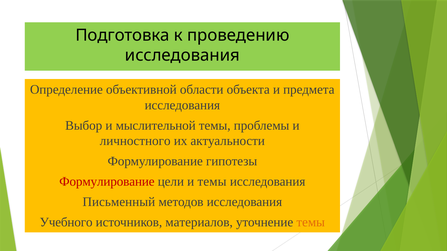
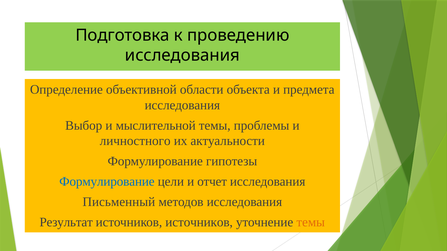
Формулирование at (107, 182) colour: red -> blue
и темы: темы -> отчет
Учебного: Учебного -> Результат
источников материалов: материалов -> источников
